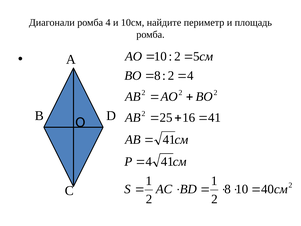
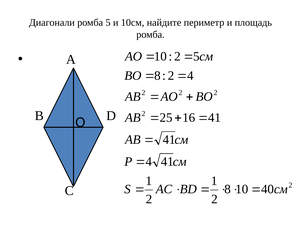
ромба 4: 4 -> 5
